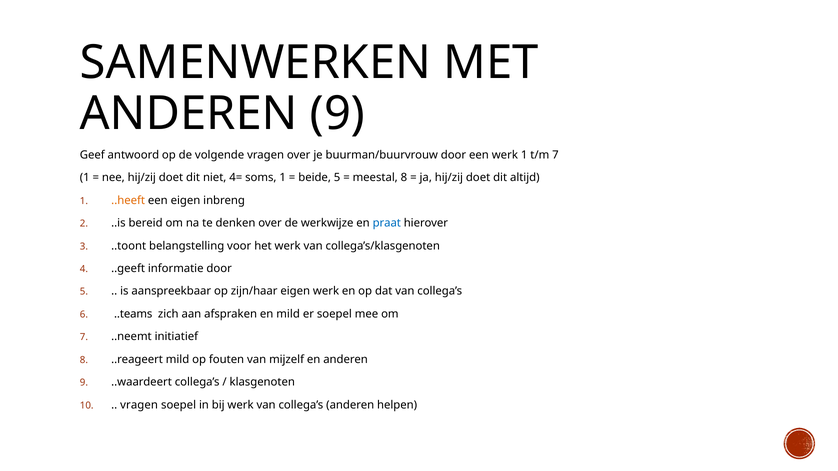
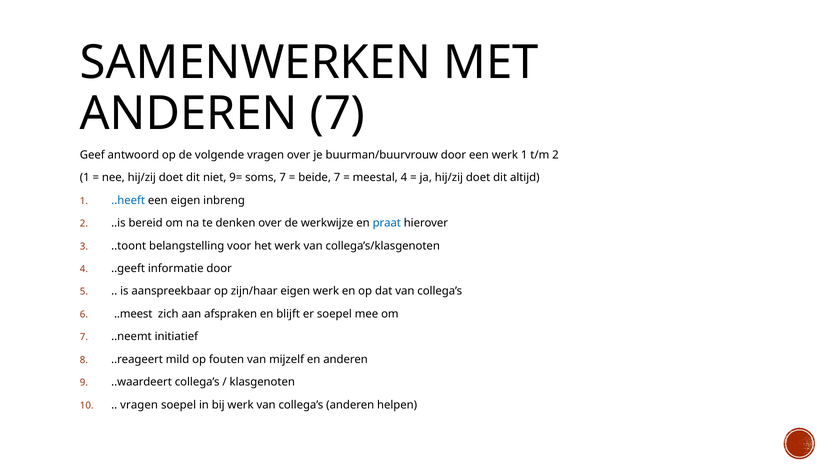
9 at (338, 114): 9 -> 7
t/m 7: 7 -> 2
4=: 4= -> 9=
soms 1: 1 -> 7
beide 5: 5 -> 7
meestal 8: 8 -> 4
..heeft colour: orange -> blue
..teams: ..teams -> ..meest
en mild: mild -> blijft
